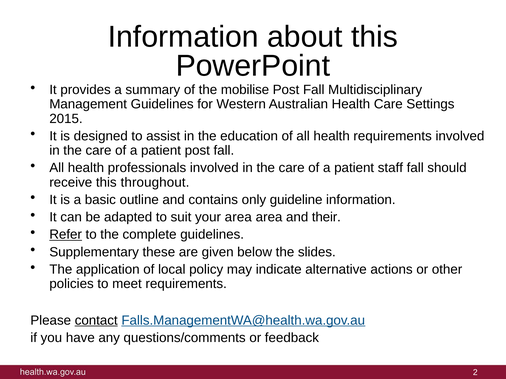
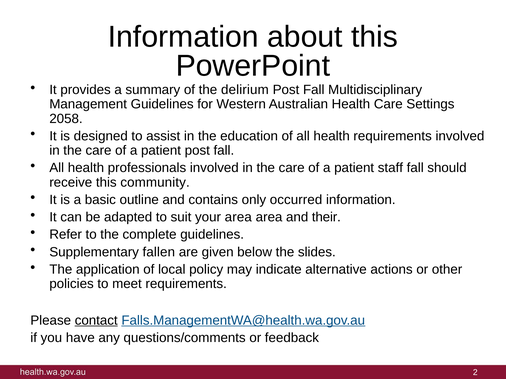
mobilise: mobilise -> delirium
2015: 2015 -> 2058
throughout: throughout -> community
guideline: guideline -> occurred
Refer underline: present -> none
these: these -> fallen
